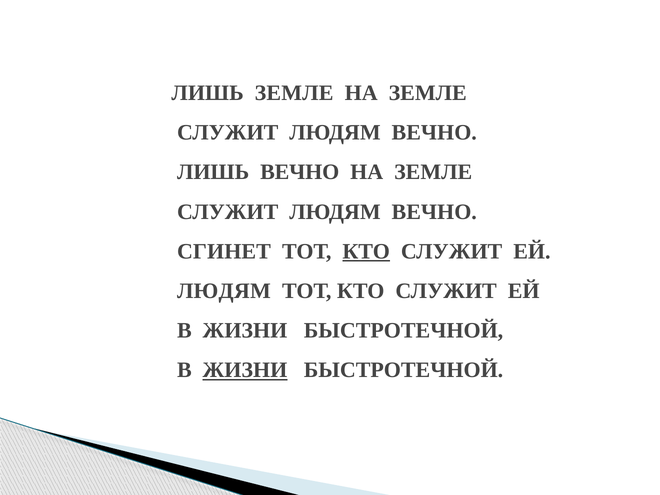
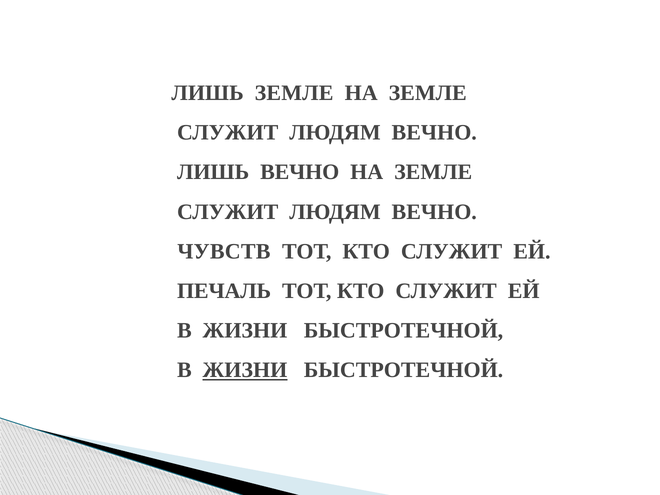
СГИНЕТ: СГИНЕТ -> ЧУВСТВ
КТО at (366, 251) underline: present -> none
ЛЮДЯМ at (224, 291): ЛЮДЯМ -> ПЕЧАЛЬ
